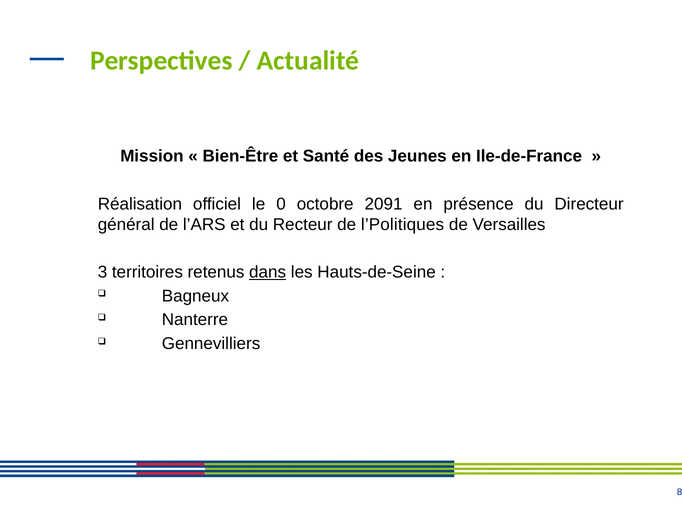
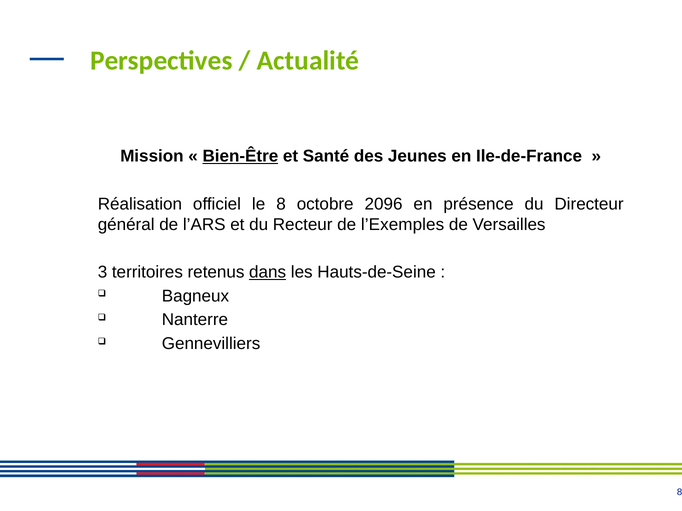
Bien-Être underline: none -> present
le 0: 0 -> 8
2091: 2091 -> 2096
l’Politiques: l’Politiques -> l’Exemples
